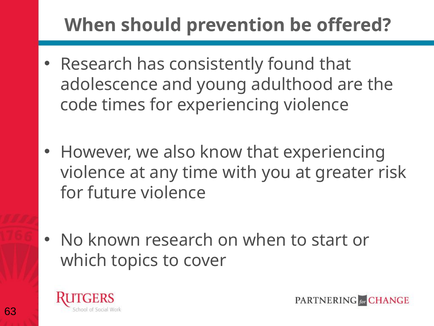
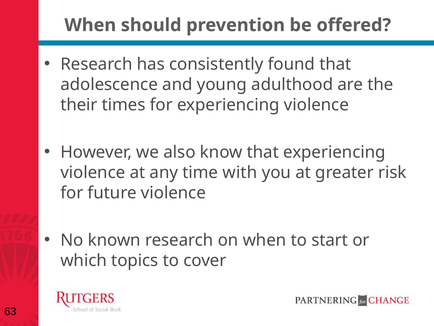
code: code -> their
